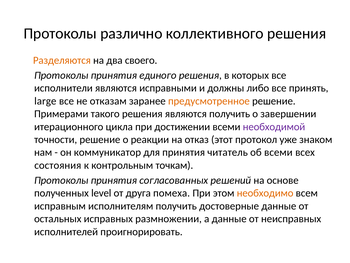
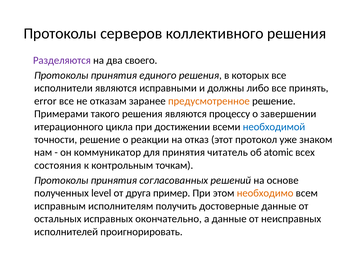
различно: различно -> серверов
Разделяются colour: orange -> purple
large: large -> error
являются получить: получить -> процессу
необходимой colour: purple -> blue
об всеми: всеми -> atomic
помеха: помеха -> пример
размножении: размножении -> окончательно
